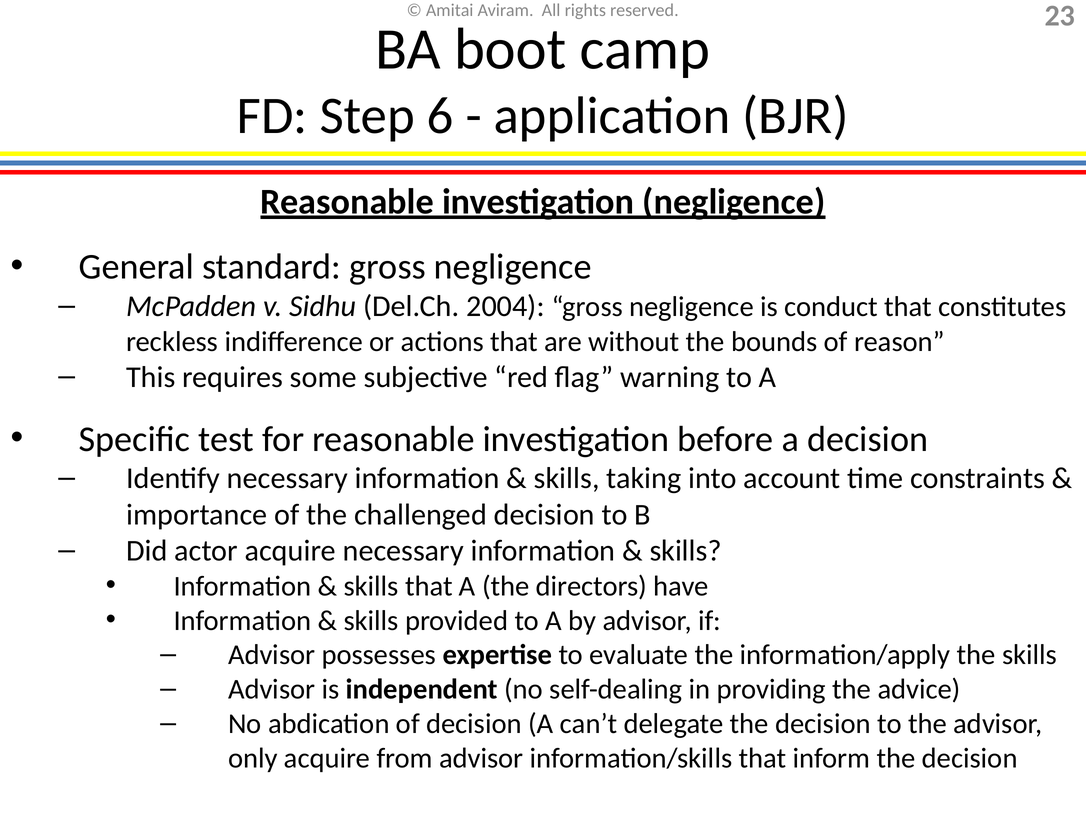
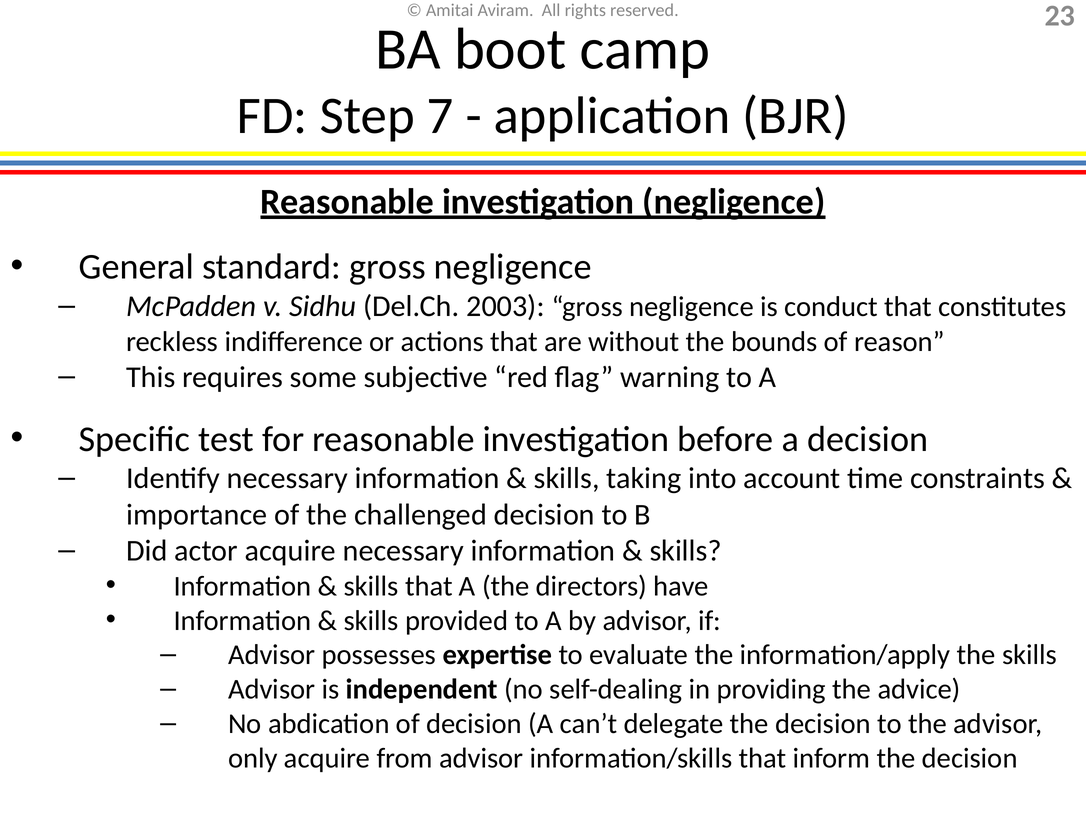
6: 6 -> 7
2004: 2004 -> 2003
